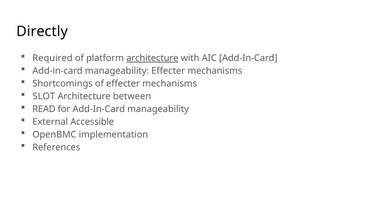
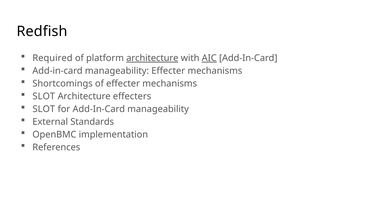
Directly: Directly -> Redfish
AIC underline: none -> present
between: between -> effecters
READ at (44, 109): READ -> SLOT
Accessible: Accessible -> Standards
